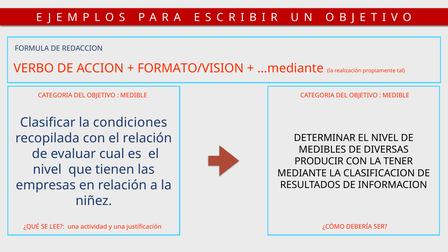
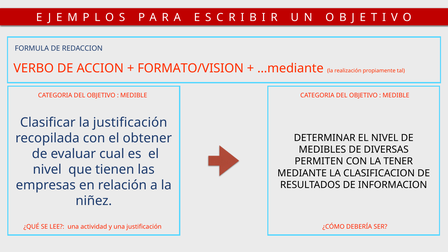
la condiciones: condiciones -> justificación
el relación: relación -> obtener
PRODUCIR: PRODUCIR -> PERMITEN
